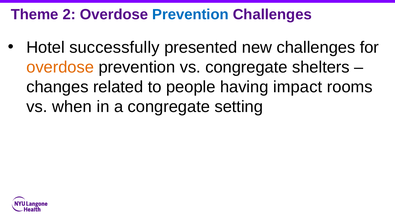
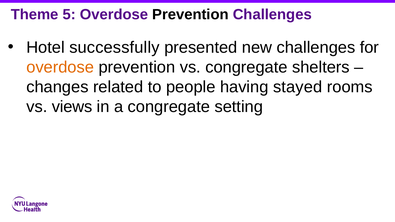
2: 2 -> 5
Prevention at (190, 14) colour: blue -> black
impact: impact -> stayed
when: when -> views
